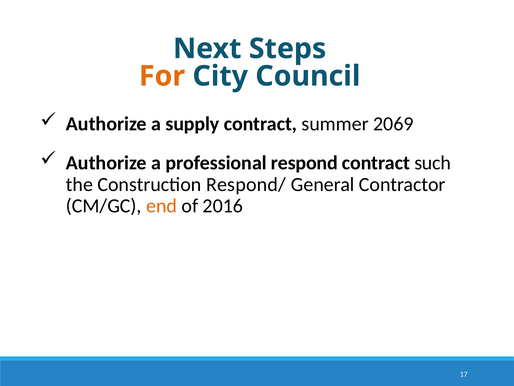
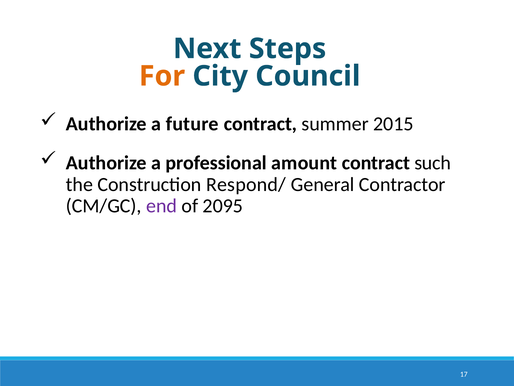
supply: supply -> future
2069: 2069 -> 2015
respond: respond -> amount
end colour: orange -> purple
2016: 2016 -> 2095
